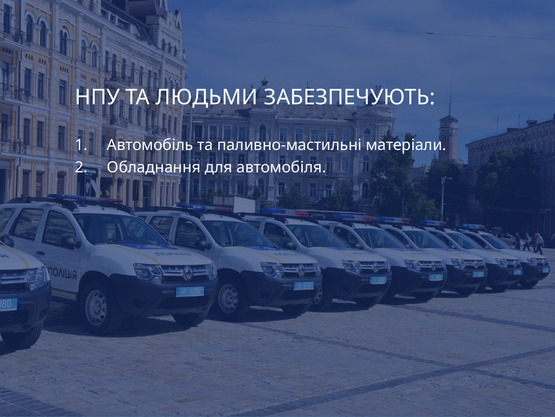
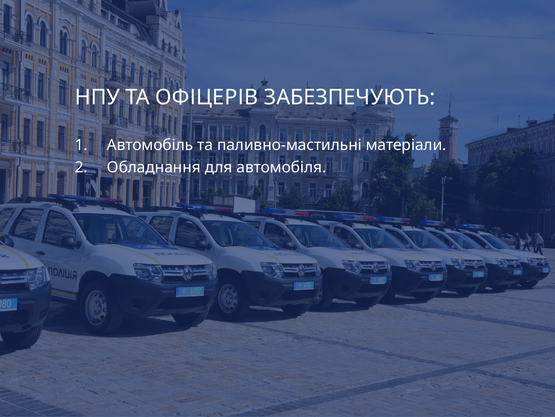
ЛЮДЬМИ: ЛЮДЬМИ -> ОФІЦЕРІВ
